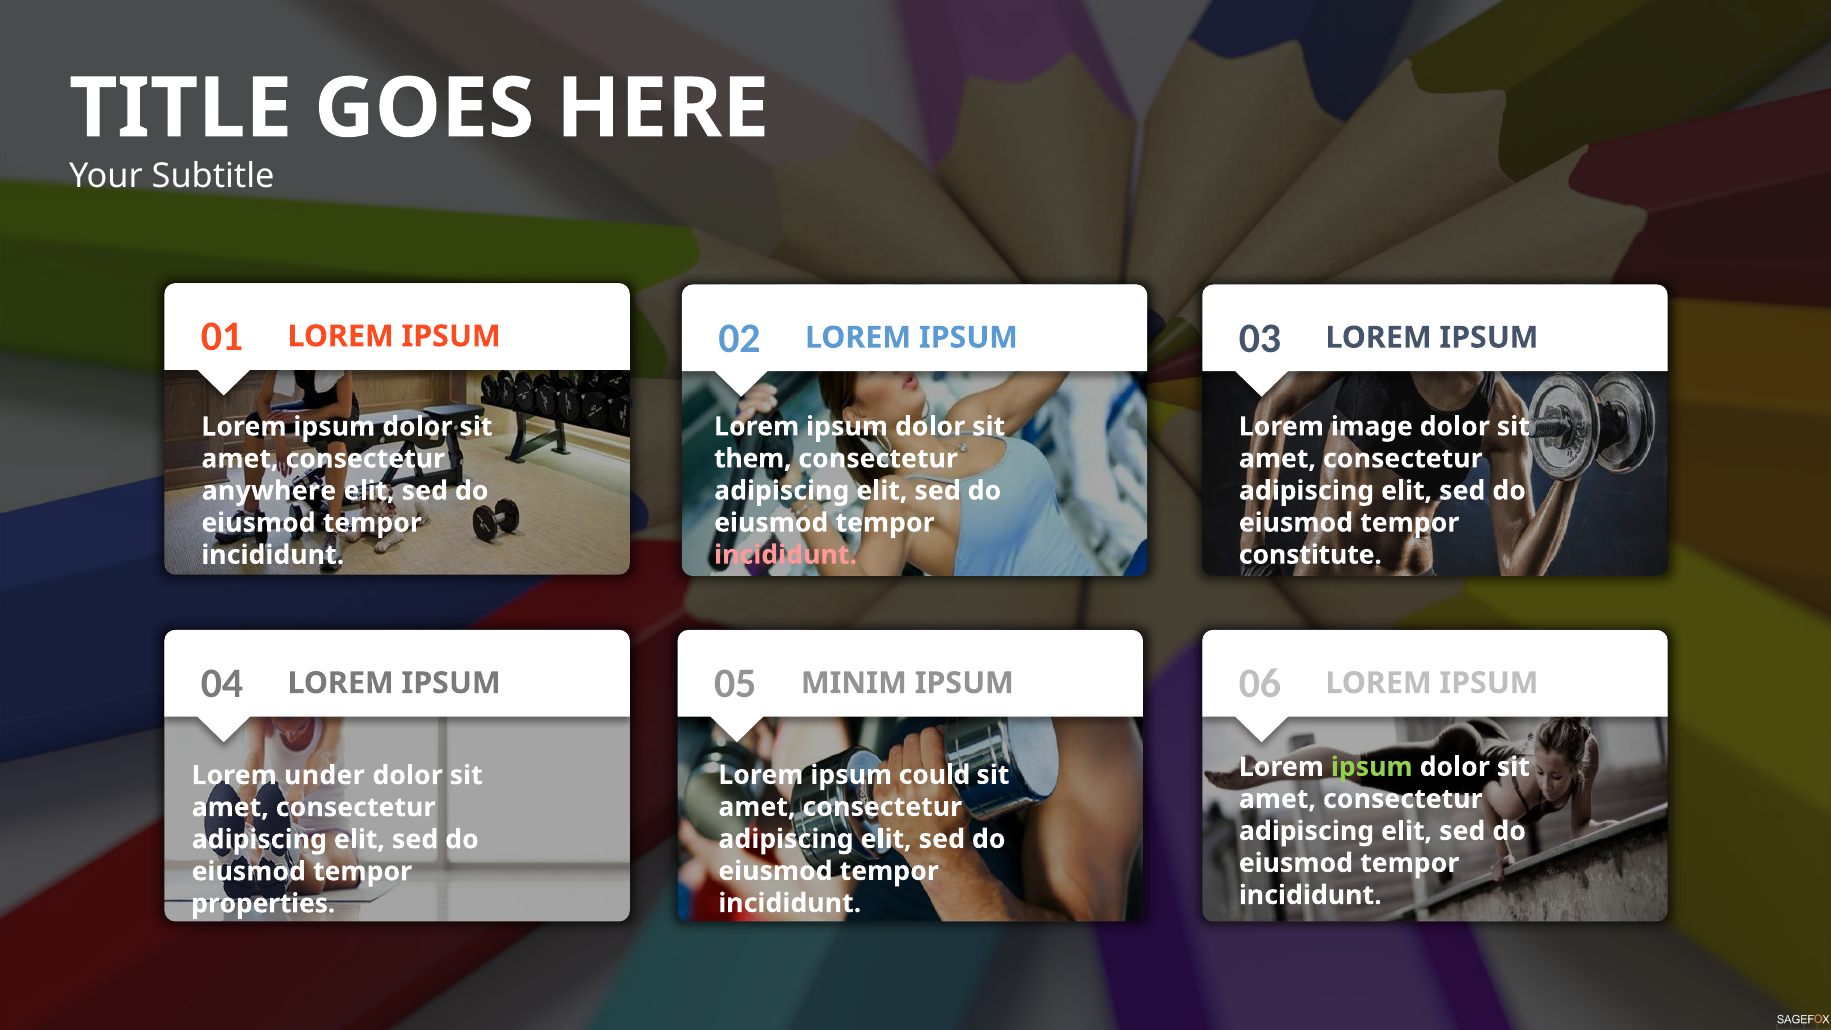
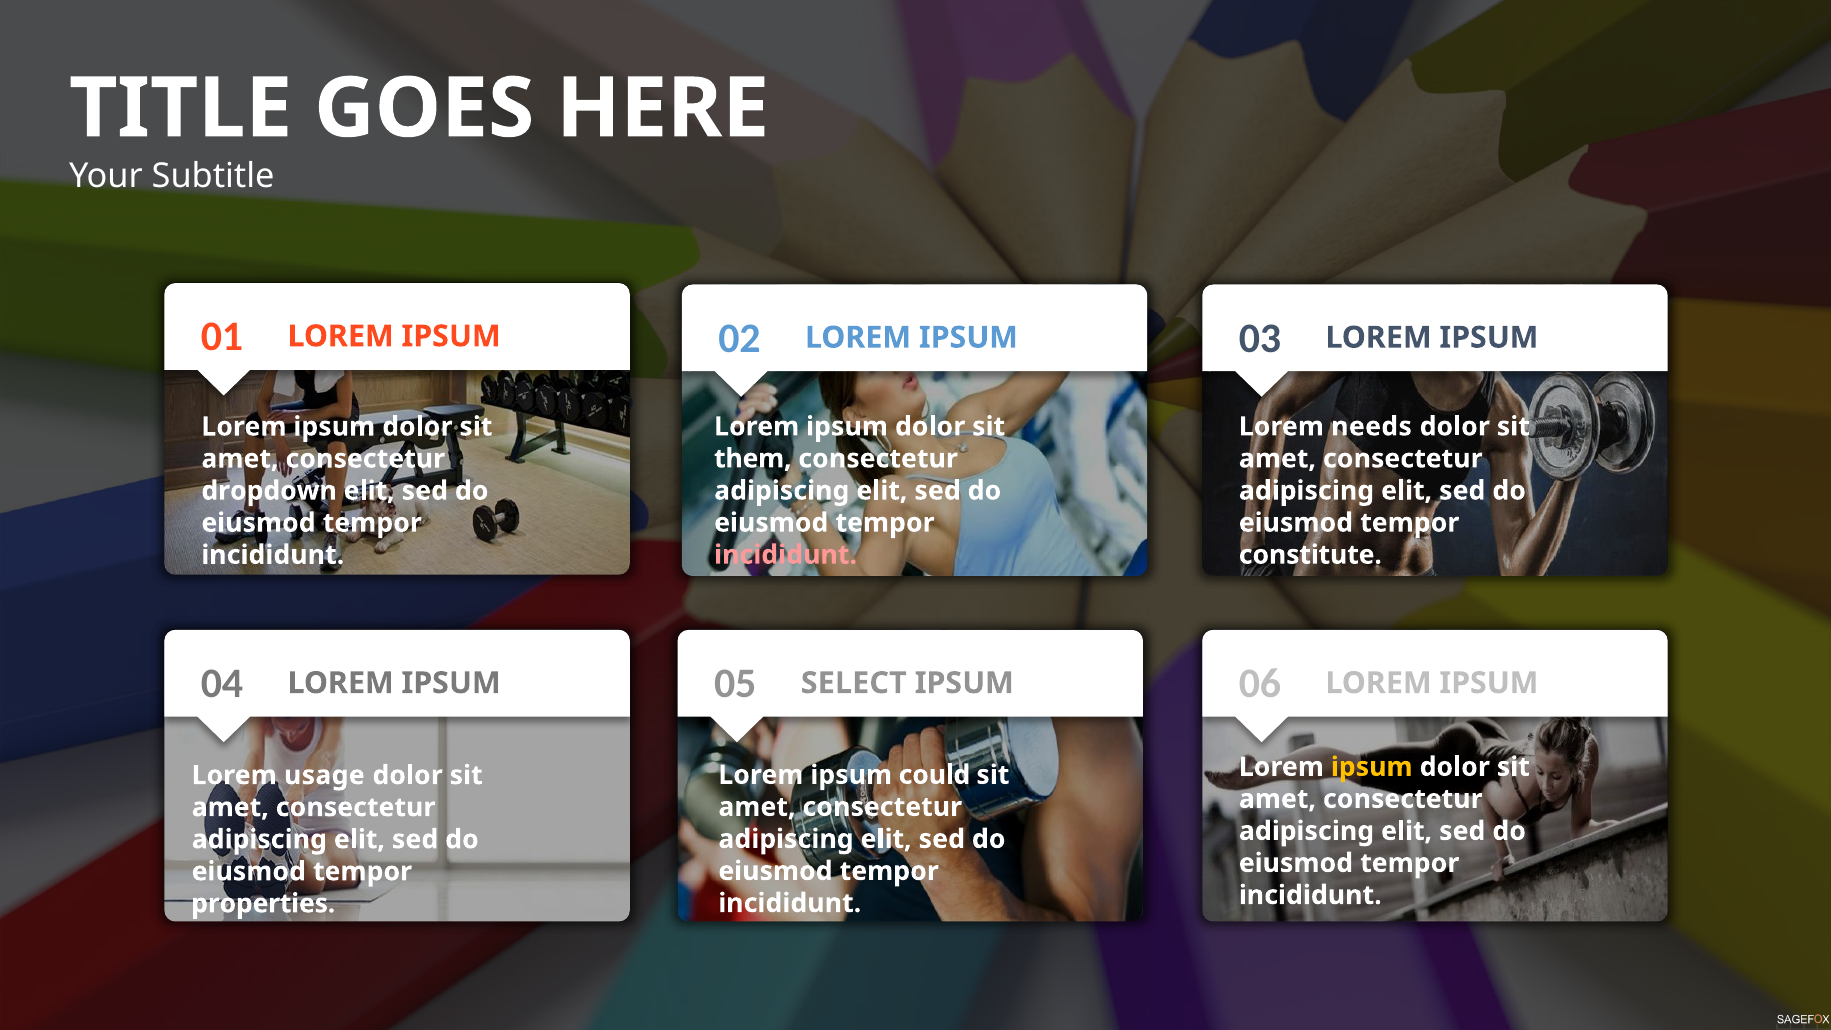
image: image -> needs
anywhere: anywhere -> dropdown
MINIM: MINIM -> SELECT
ipsum at (1372, 767) colour: light green -> yellow
under: under -> usage
